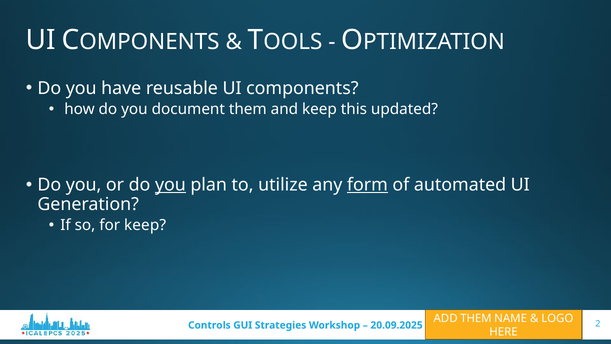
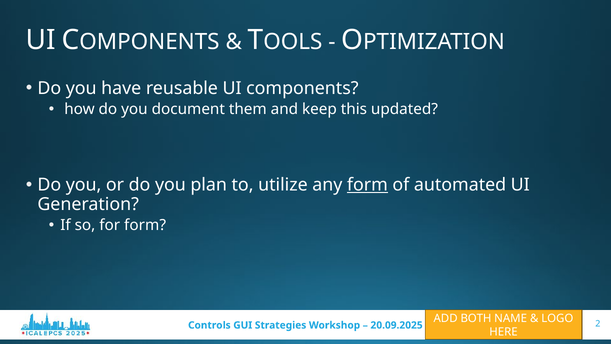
you at (170, 185) underline: present -> none
for keep: keep -> form
ADD THEM: THEM -> BOTH
